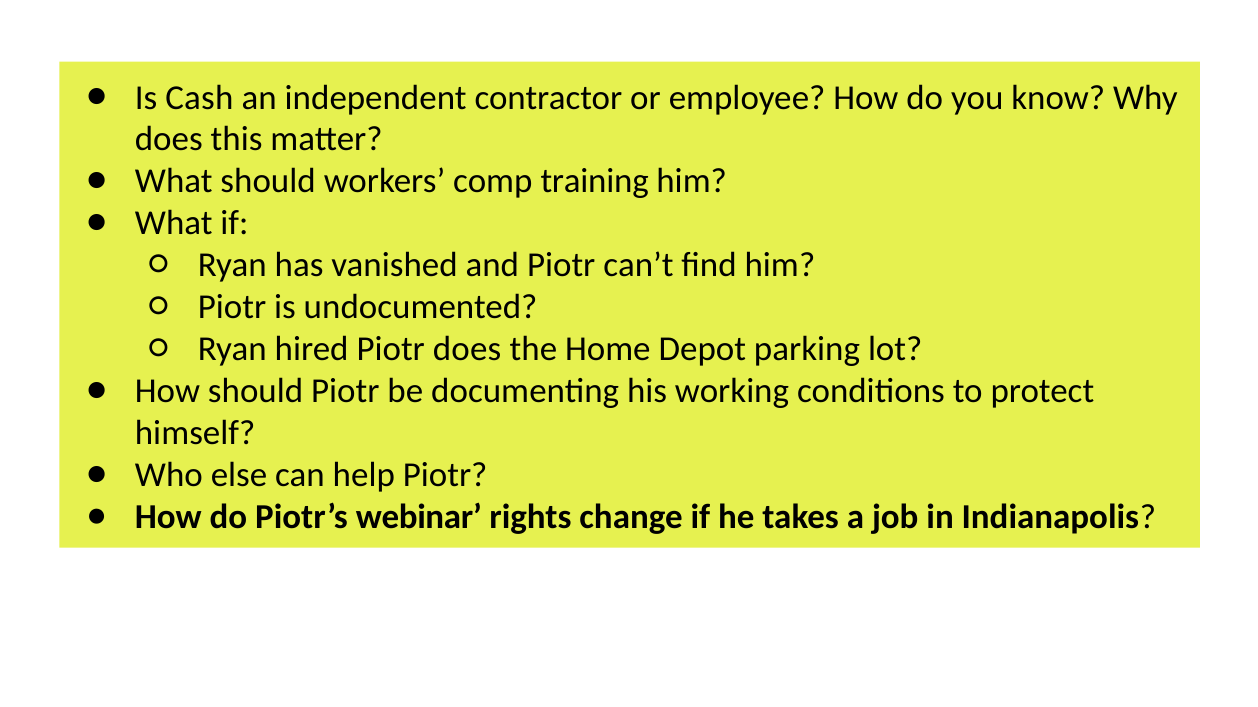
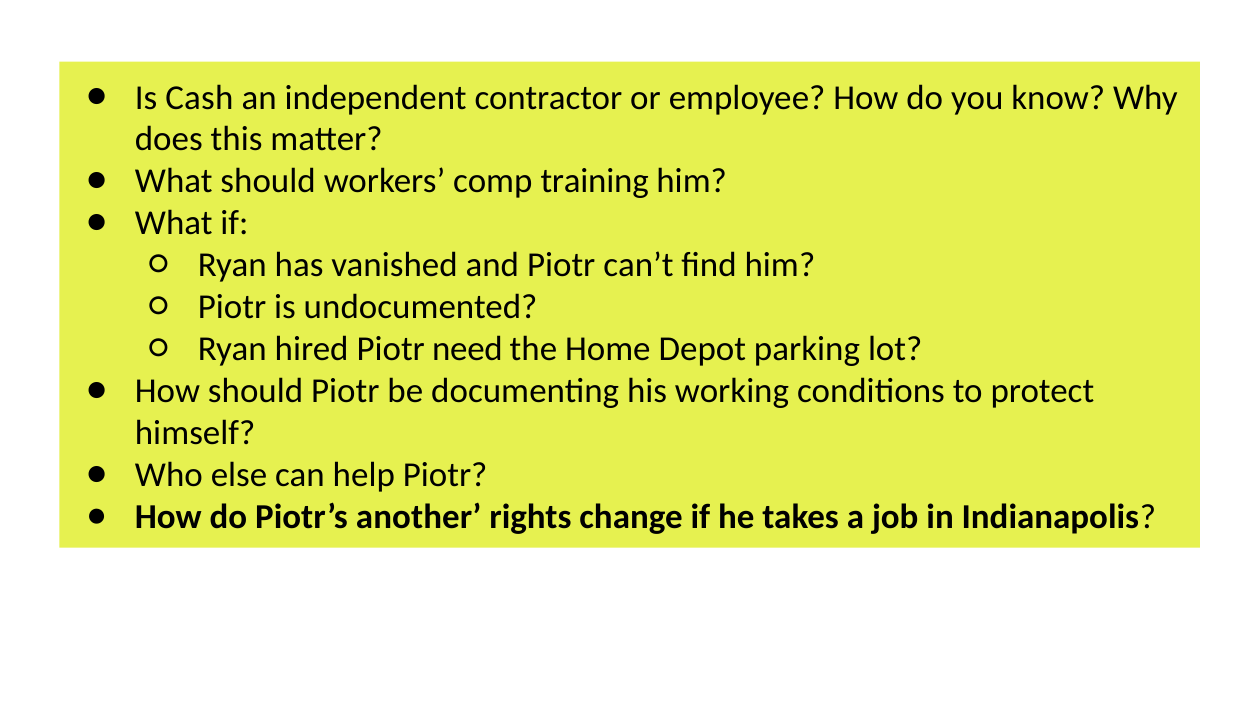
Piotr does: does -> need
webinar: webinar -> another
